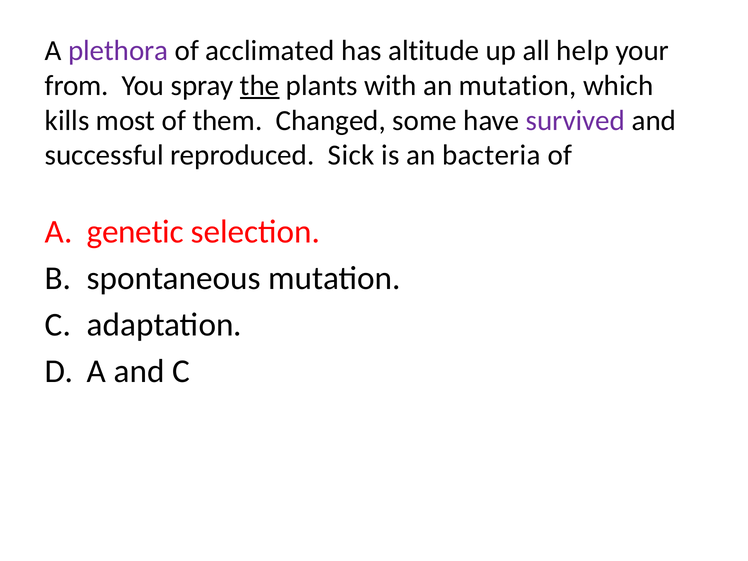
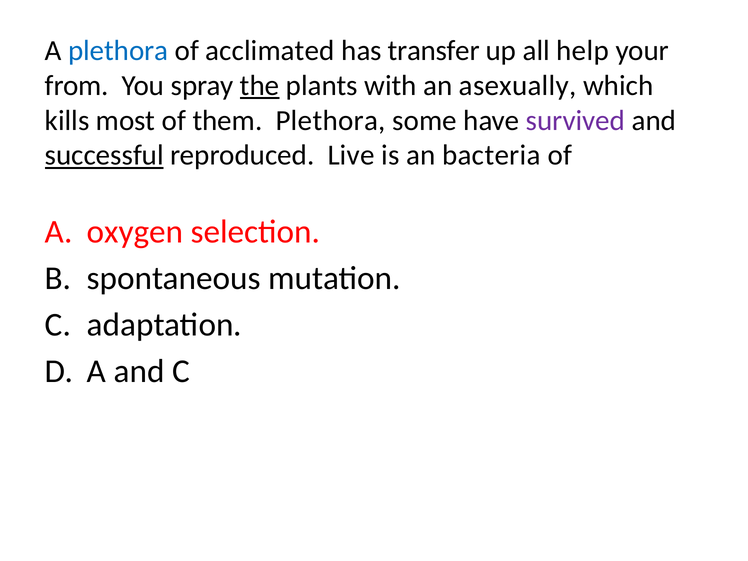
plethora at (118, 51) colour: purple -> blue
altitude: altitude -> transfer
an mutation: mutation -> asexually
them Changed: Changed -> Plethora
successful underline: none -> present
Sick: Sick -> Live
genetic: genetic -> oxygen
